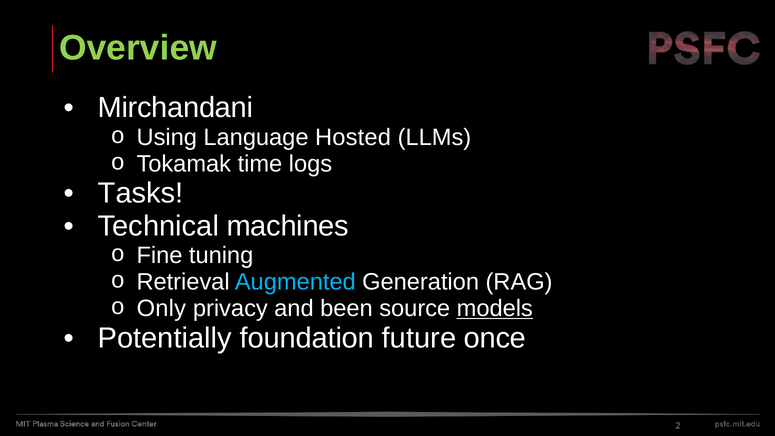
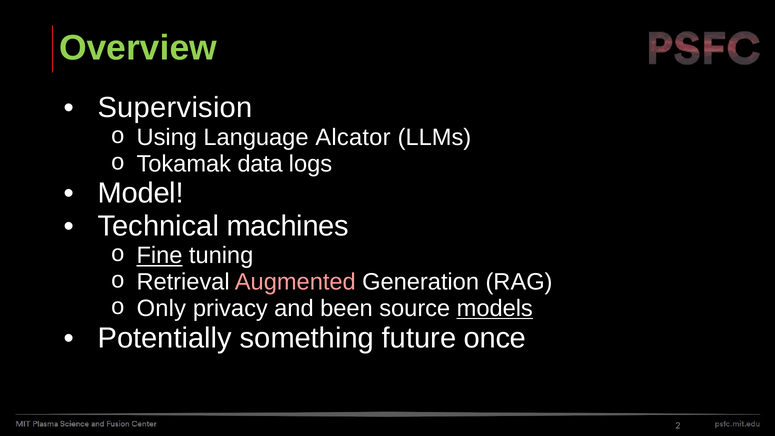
Mirchandani: Mirchandani -> Supervision
Hosted: Hosted -> Alcator
time: time -> data
Tasks: Tasks -> Model
Fine underline: none -> present
Augmented colour: light blue -> pink
foundation: foundation -> something
